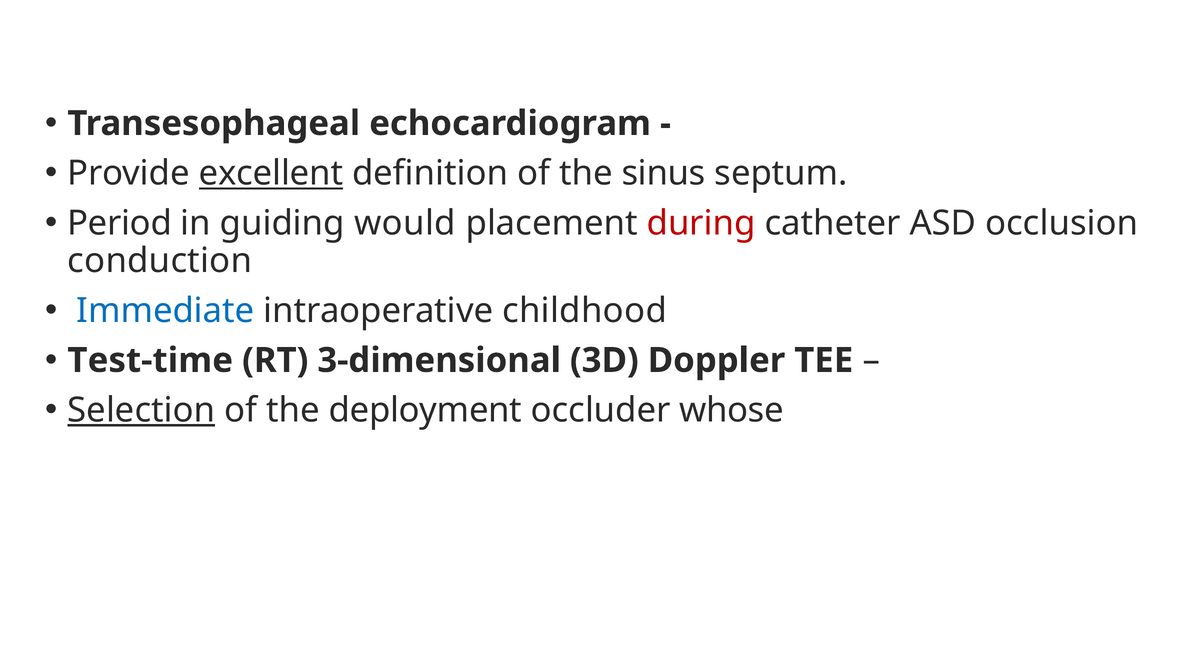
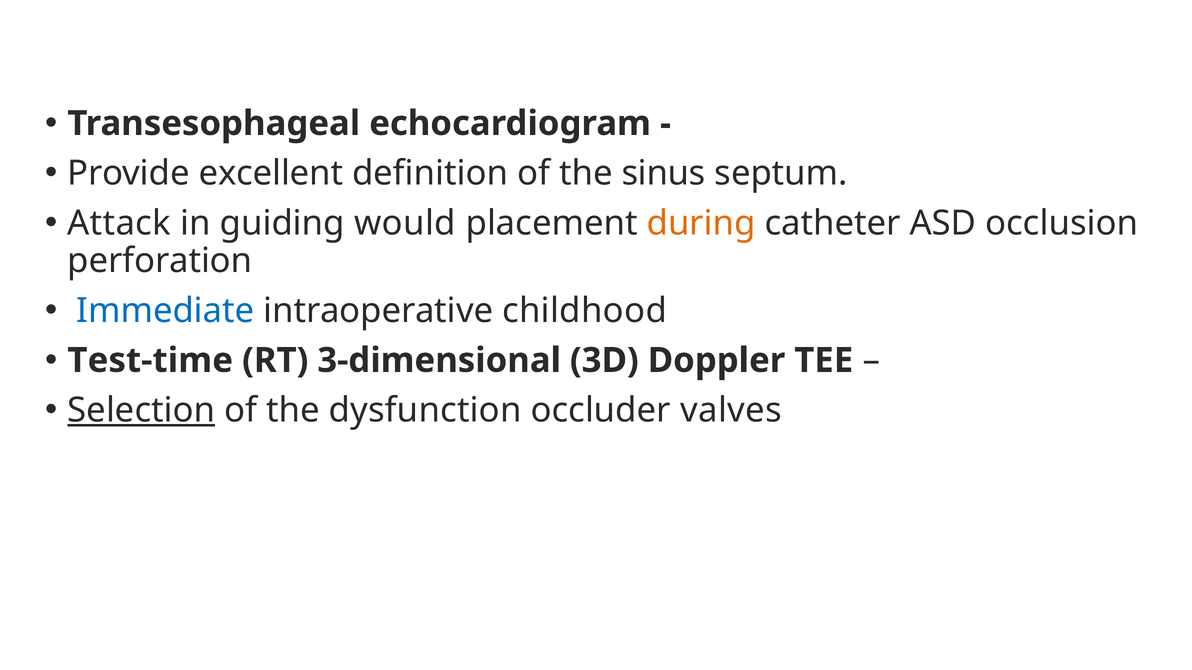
excellent underline: present -> none
Period: Period -> Attack
during colour: red -> orange
conduction: conduction -> perforation
deployment: deployment -> dysfunction
whose: whose -> valves
